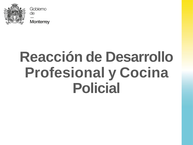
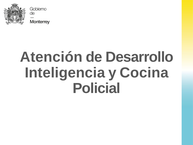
Reacción: Reacción -> Atención
Profesional: Profesional -> Inteligencia
